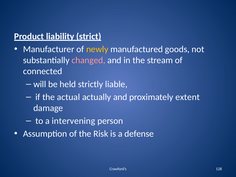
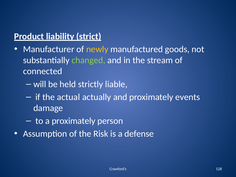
changed colour: pink -> light green
extent: extent -> events
a intervening: intervening -> proximately
